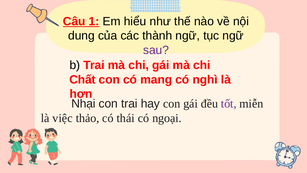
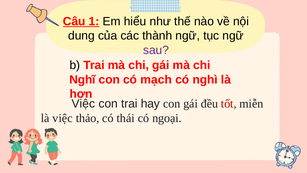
Chất: Chất -> Nghĩ
mang: mang -> mạch
Nhại at (83, 104): Nhại -> Việc
tốt colour: purple -> red
